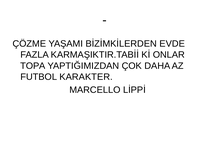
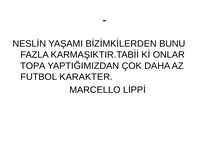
ÇÖZME: ÇÖZME -> NESLİN
EVDE: EVDE -> BUNU
